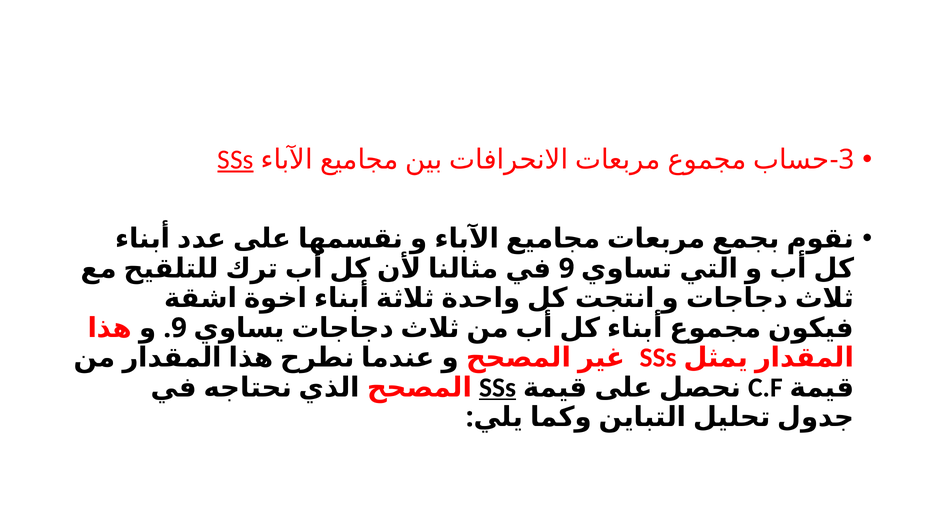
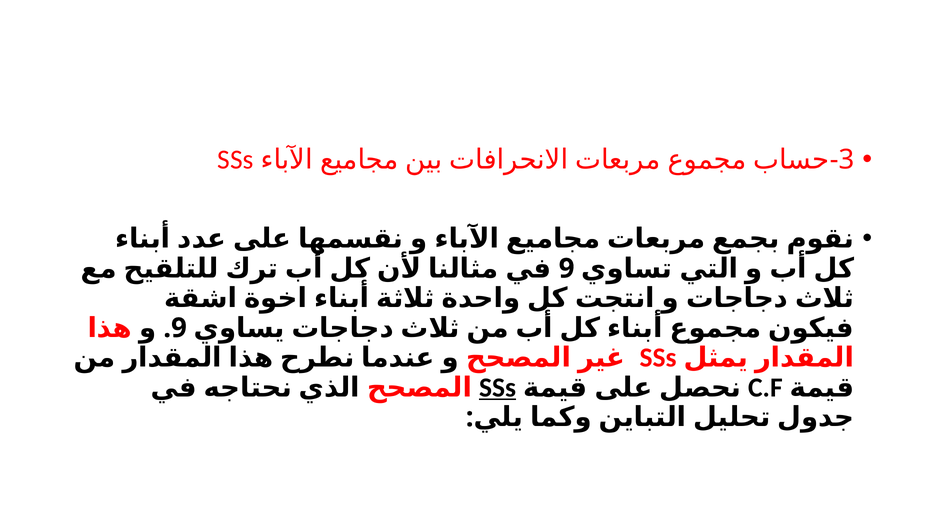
SSs at (235, 160) underline: present -> none
